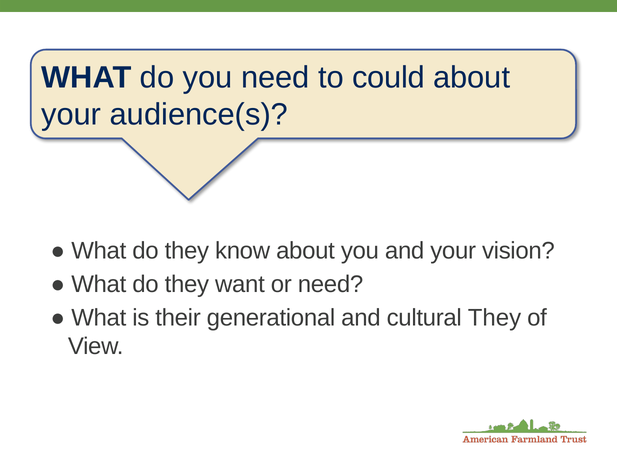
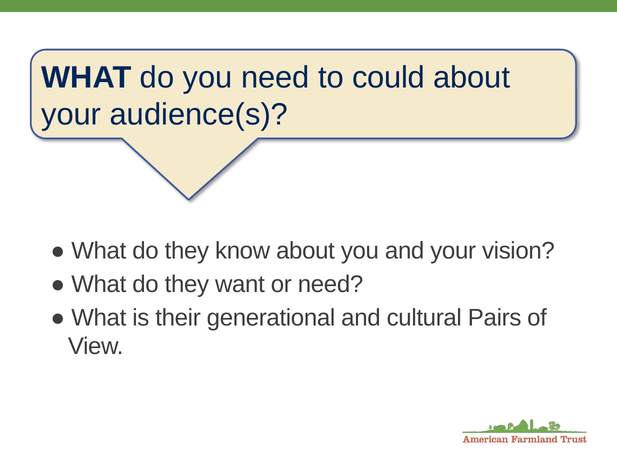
cultural They: They -> Pairs
